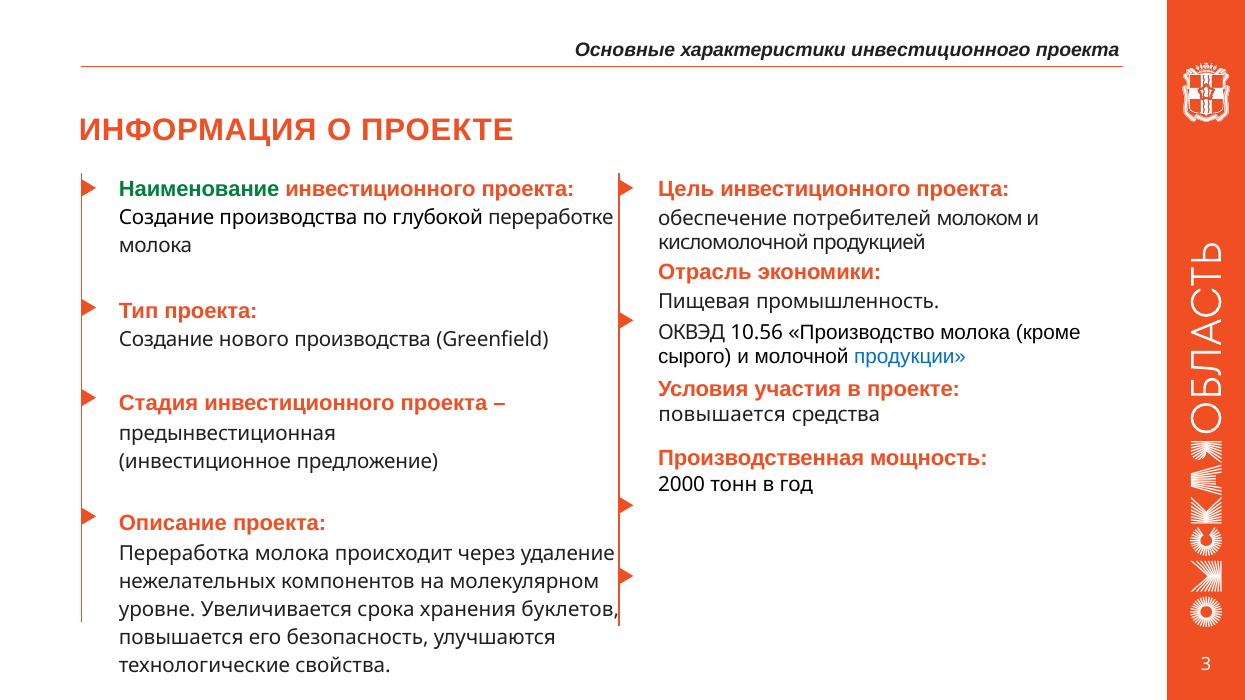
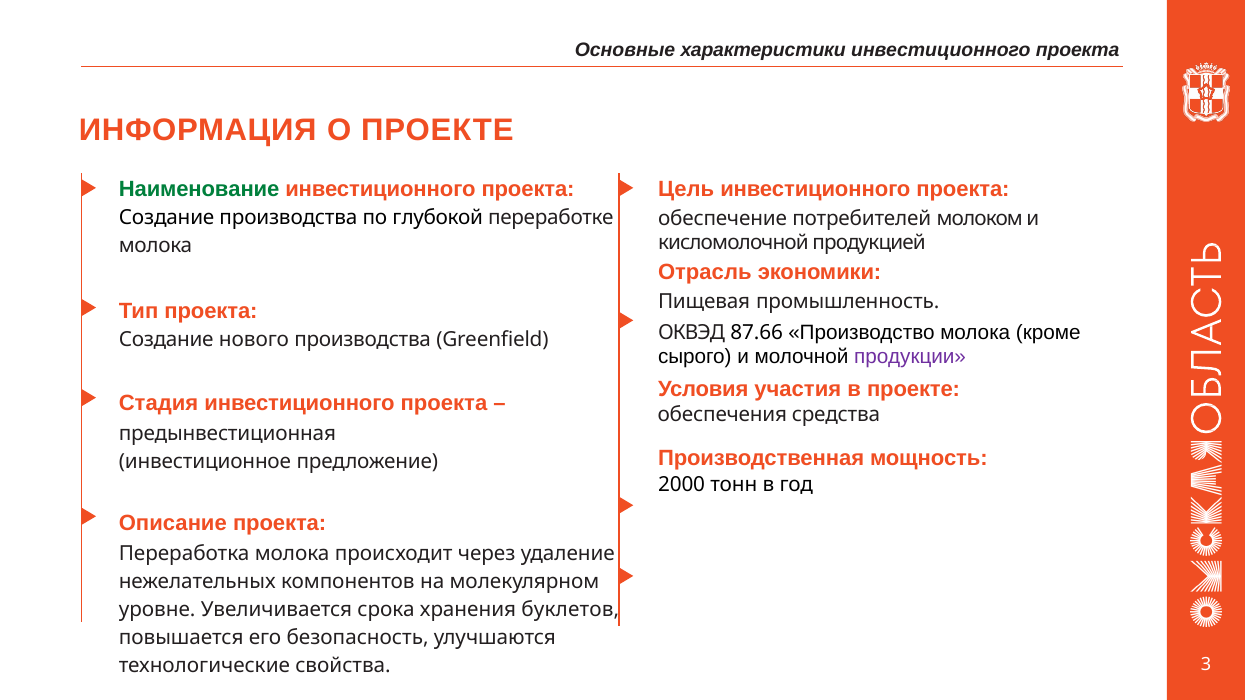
10.56: 10.56 -> 87.66
продукции colour: blue -> purple
повышается at (722, 415): повышается -> обеспечения
